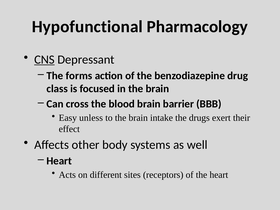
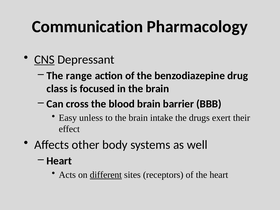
Hypofunctional: Hypofunctional -> Communication
forms: forms -> range
different underline: none -> present
